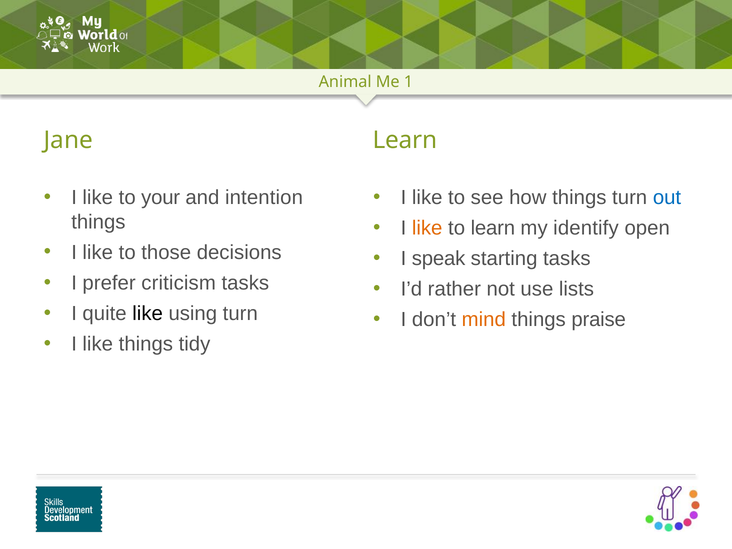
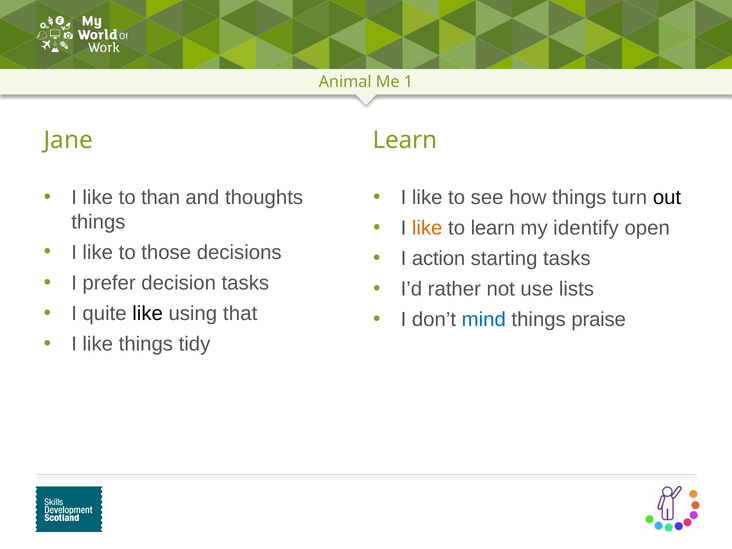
your: your -> than
intention: intention -> thoughts
out colour: blue -> black
speak: speak -> action
criticism: criticism -> decision
using turn: turn -> that
mind colour: orange -> blue
